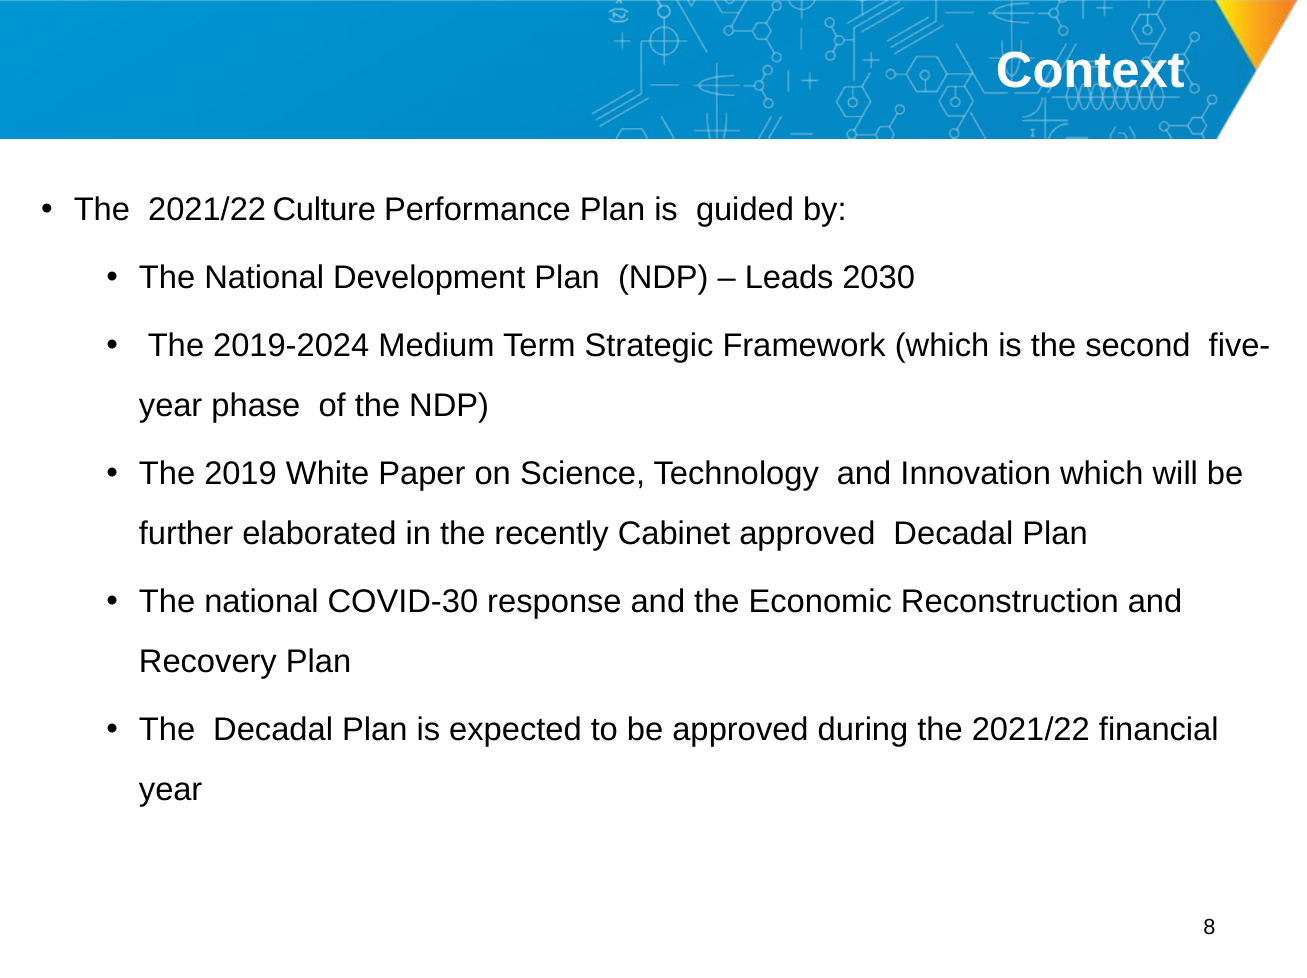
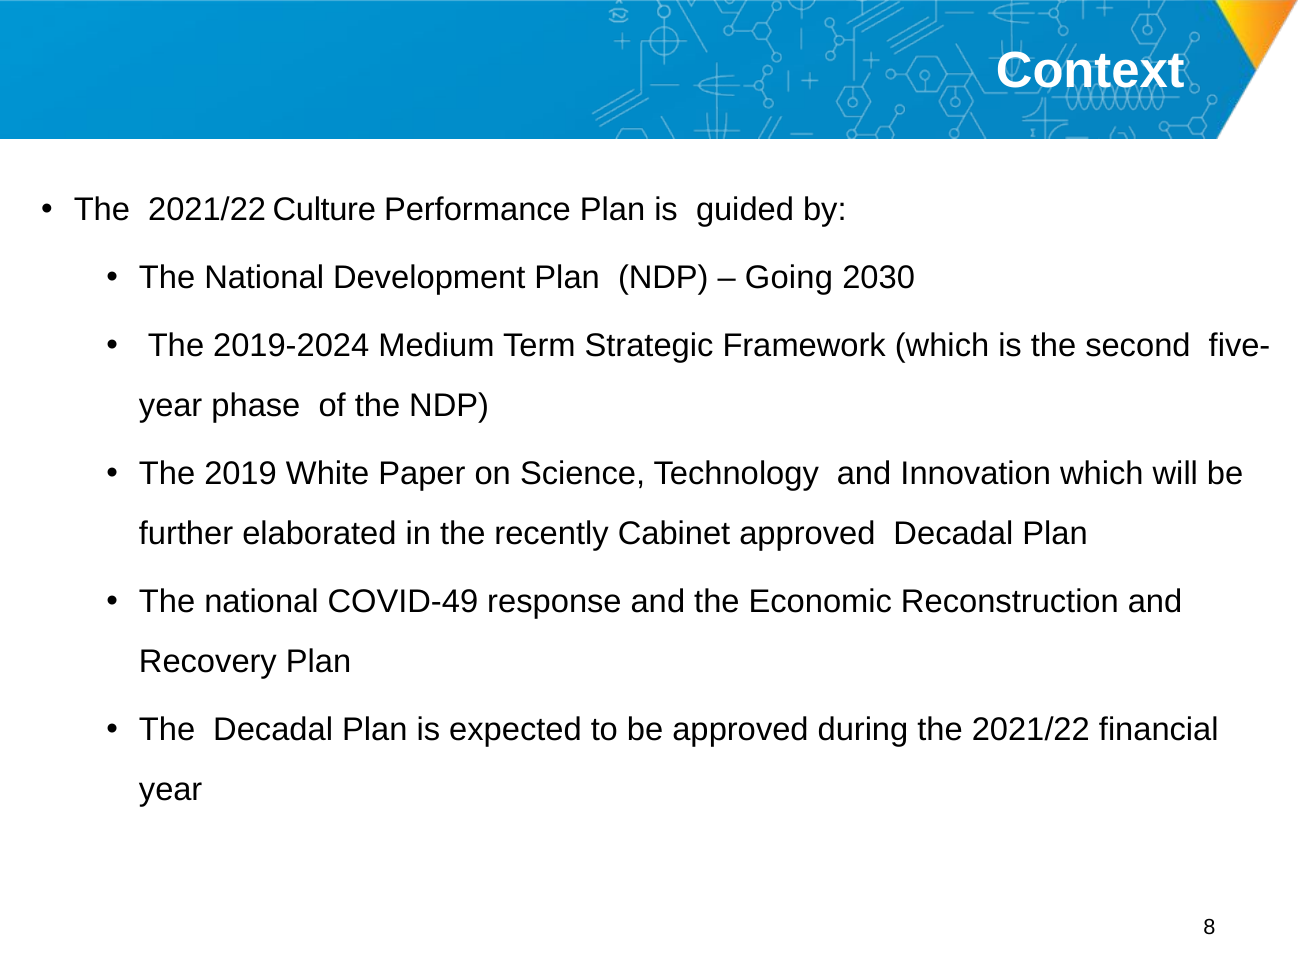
Leads: Leads -> Going
COVID-30: COVID-30 -> COVID-49
